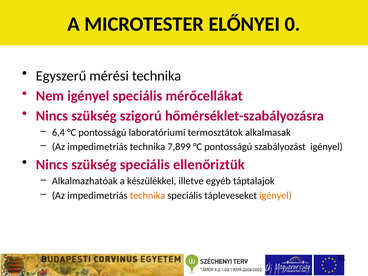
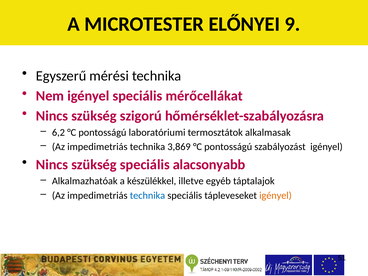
0: 0 -> 9
6,4: 6,4 -> 6,2
7,899: 7,899 -> 3,869
ellenőriztük: ellenőriztük -> alacsonyabb
technika at (147, 195) colour: orange -> blue
